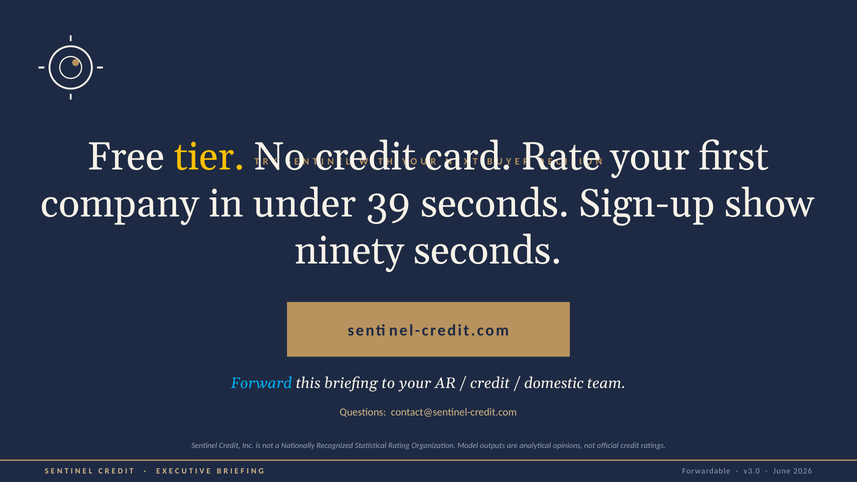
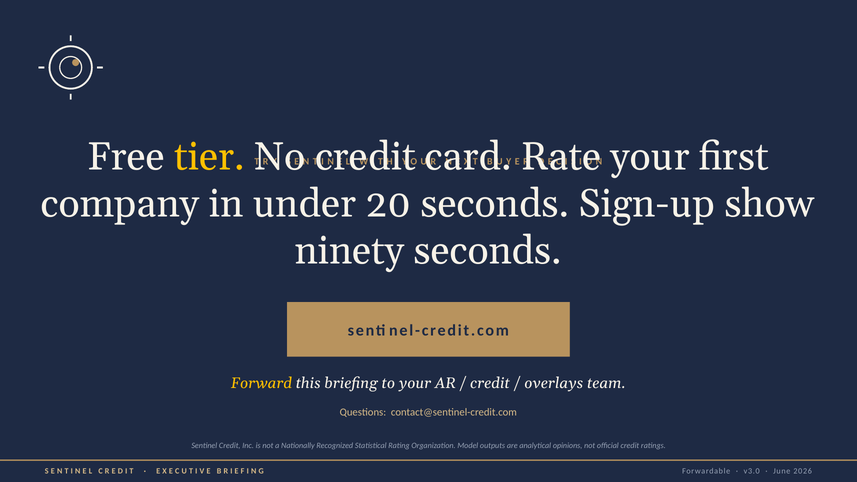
39: 39 -> 20
Forward colour: light blue -> yellow
domestic: domestic -> overlays
